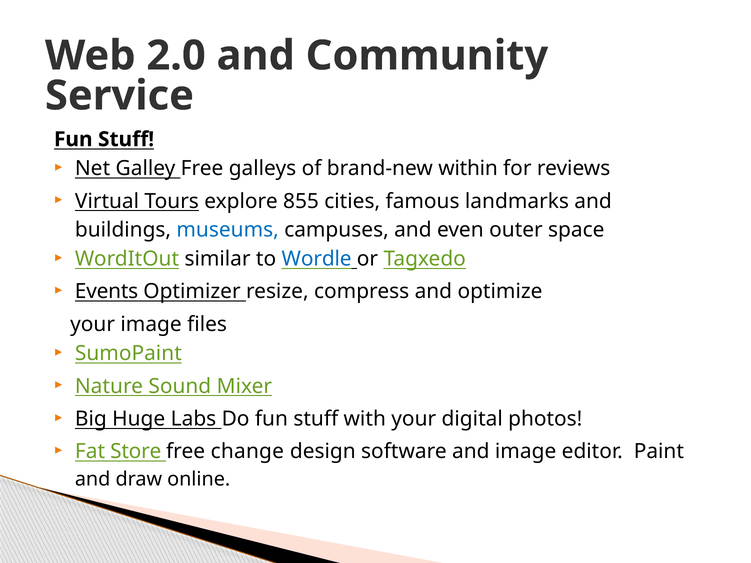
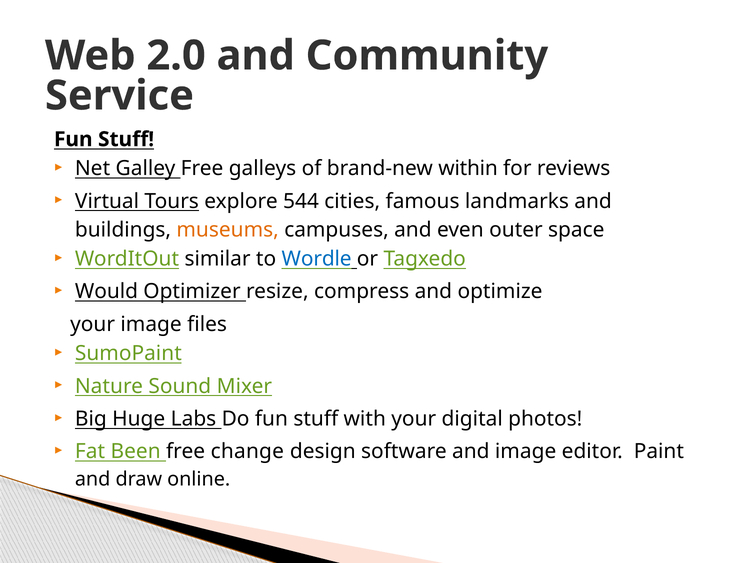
855: 855 -> 544
museums colour: blue -> orange
Events: Events -> Would
Store: Store -> Been
